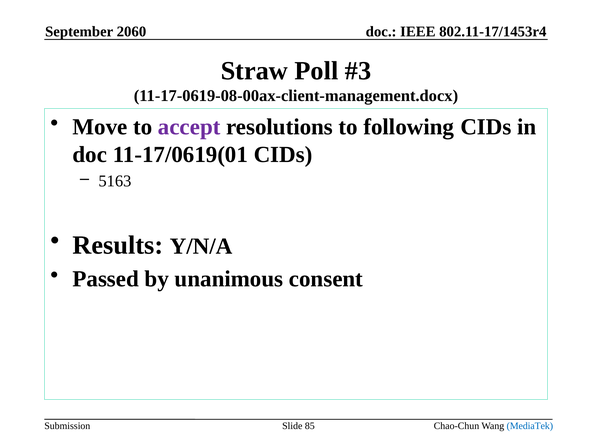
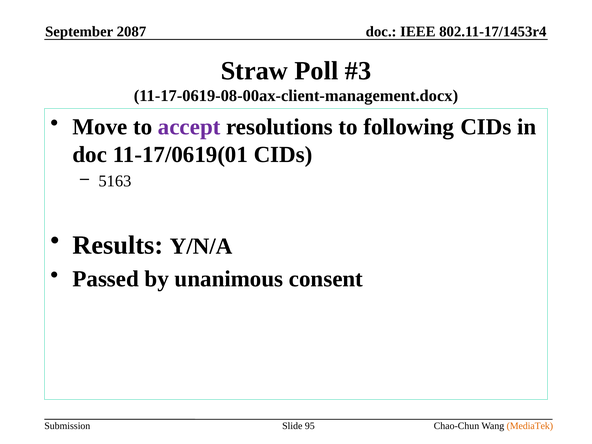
2060: 2060 -> 2087
85: 85 -> 95
MediaTek colour: blue -> orange
